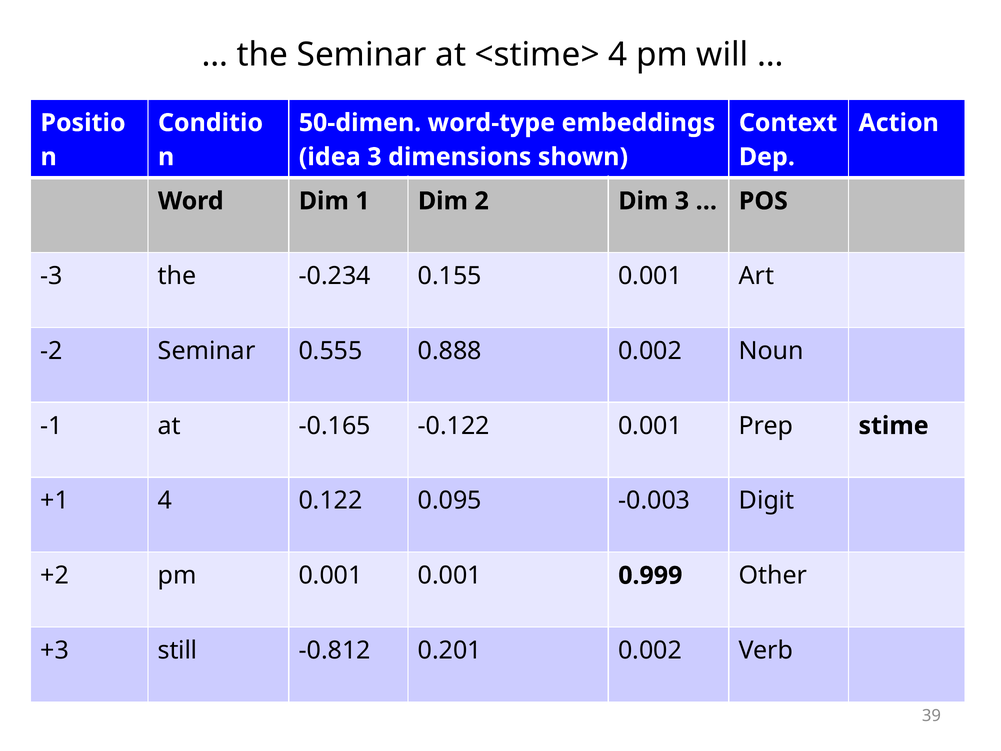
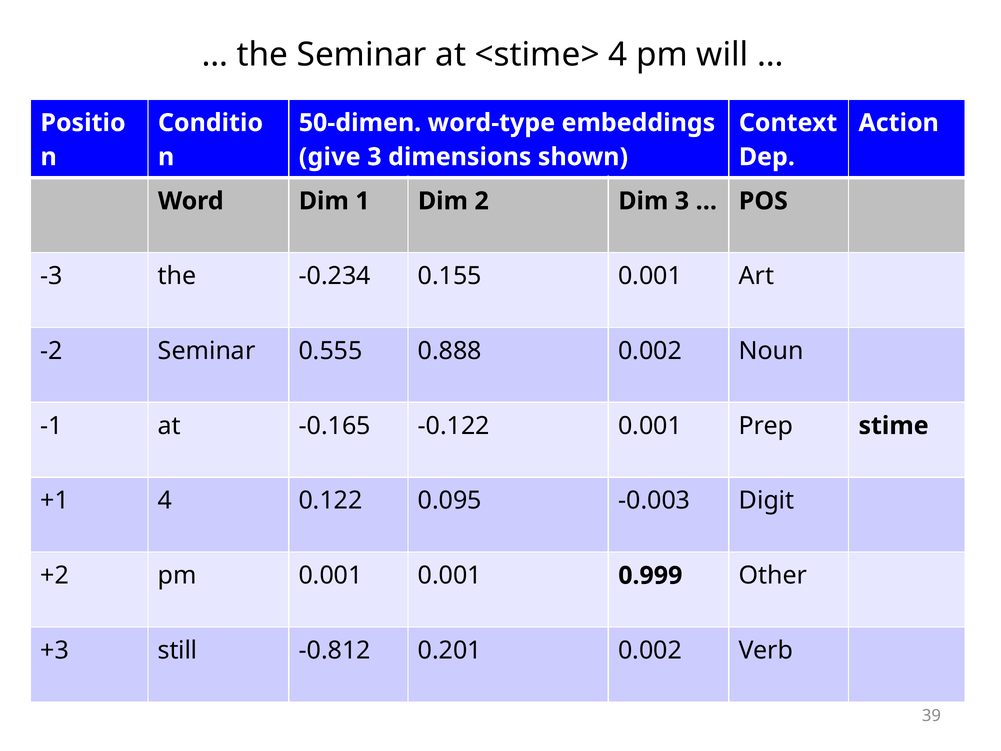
idea: idea -> give
